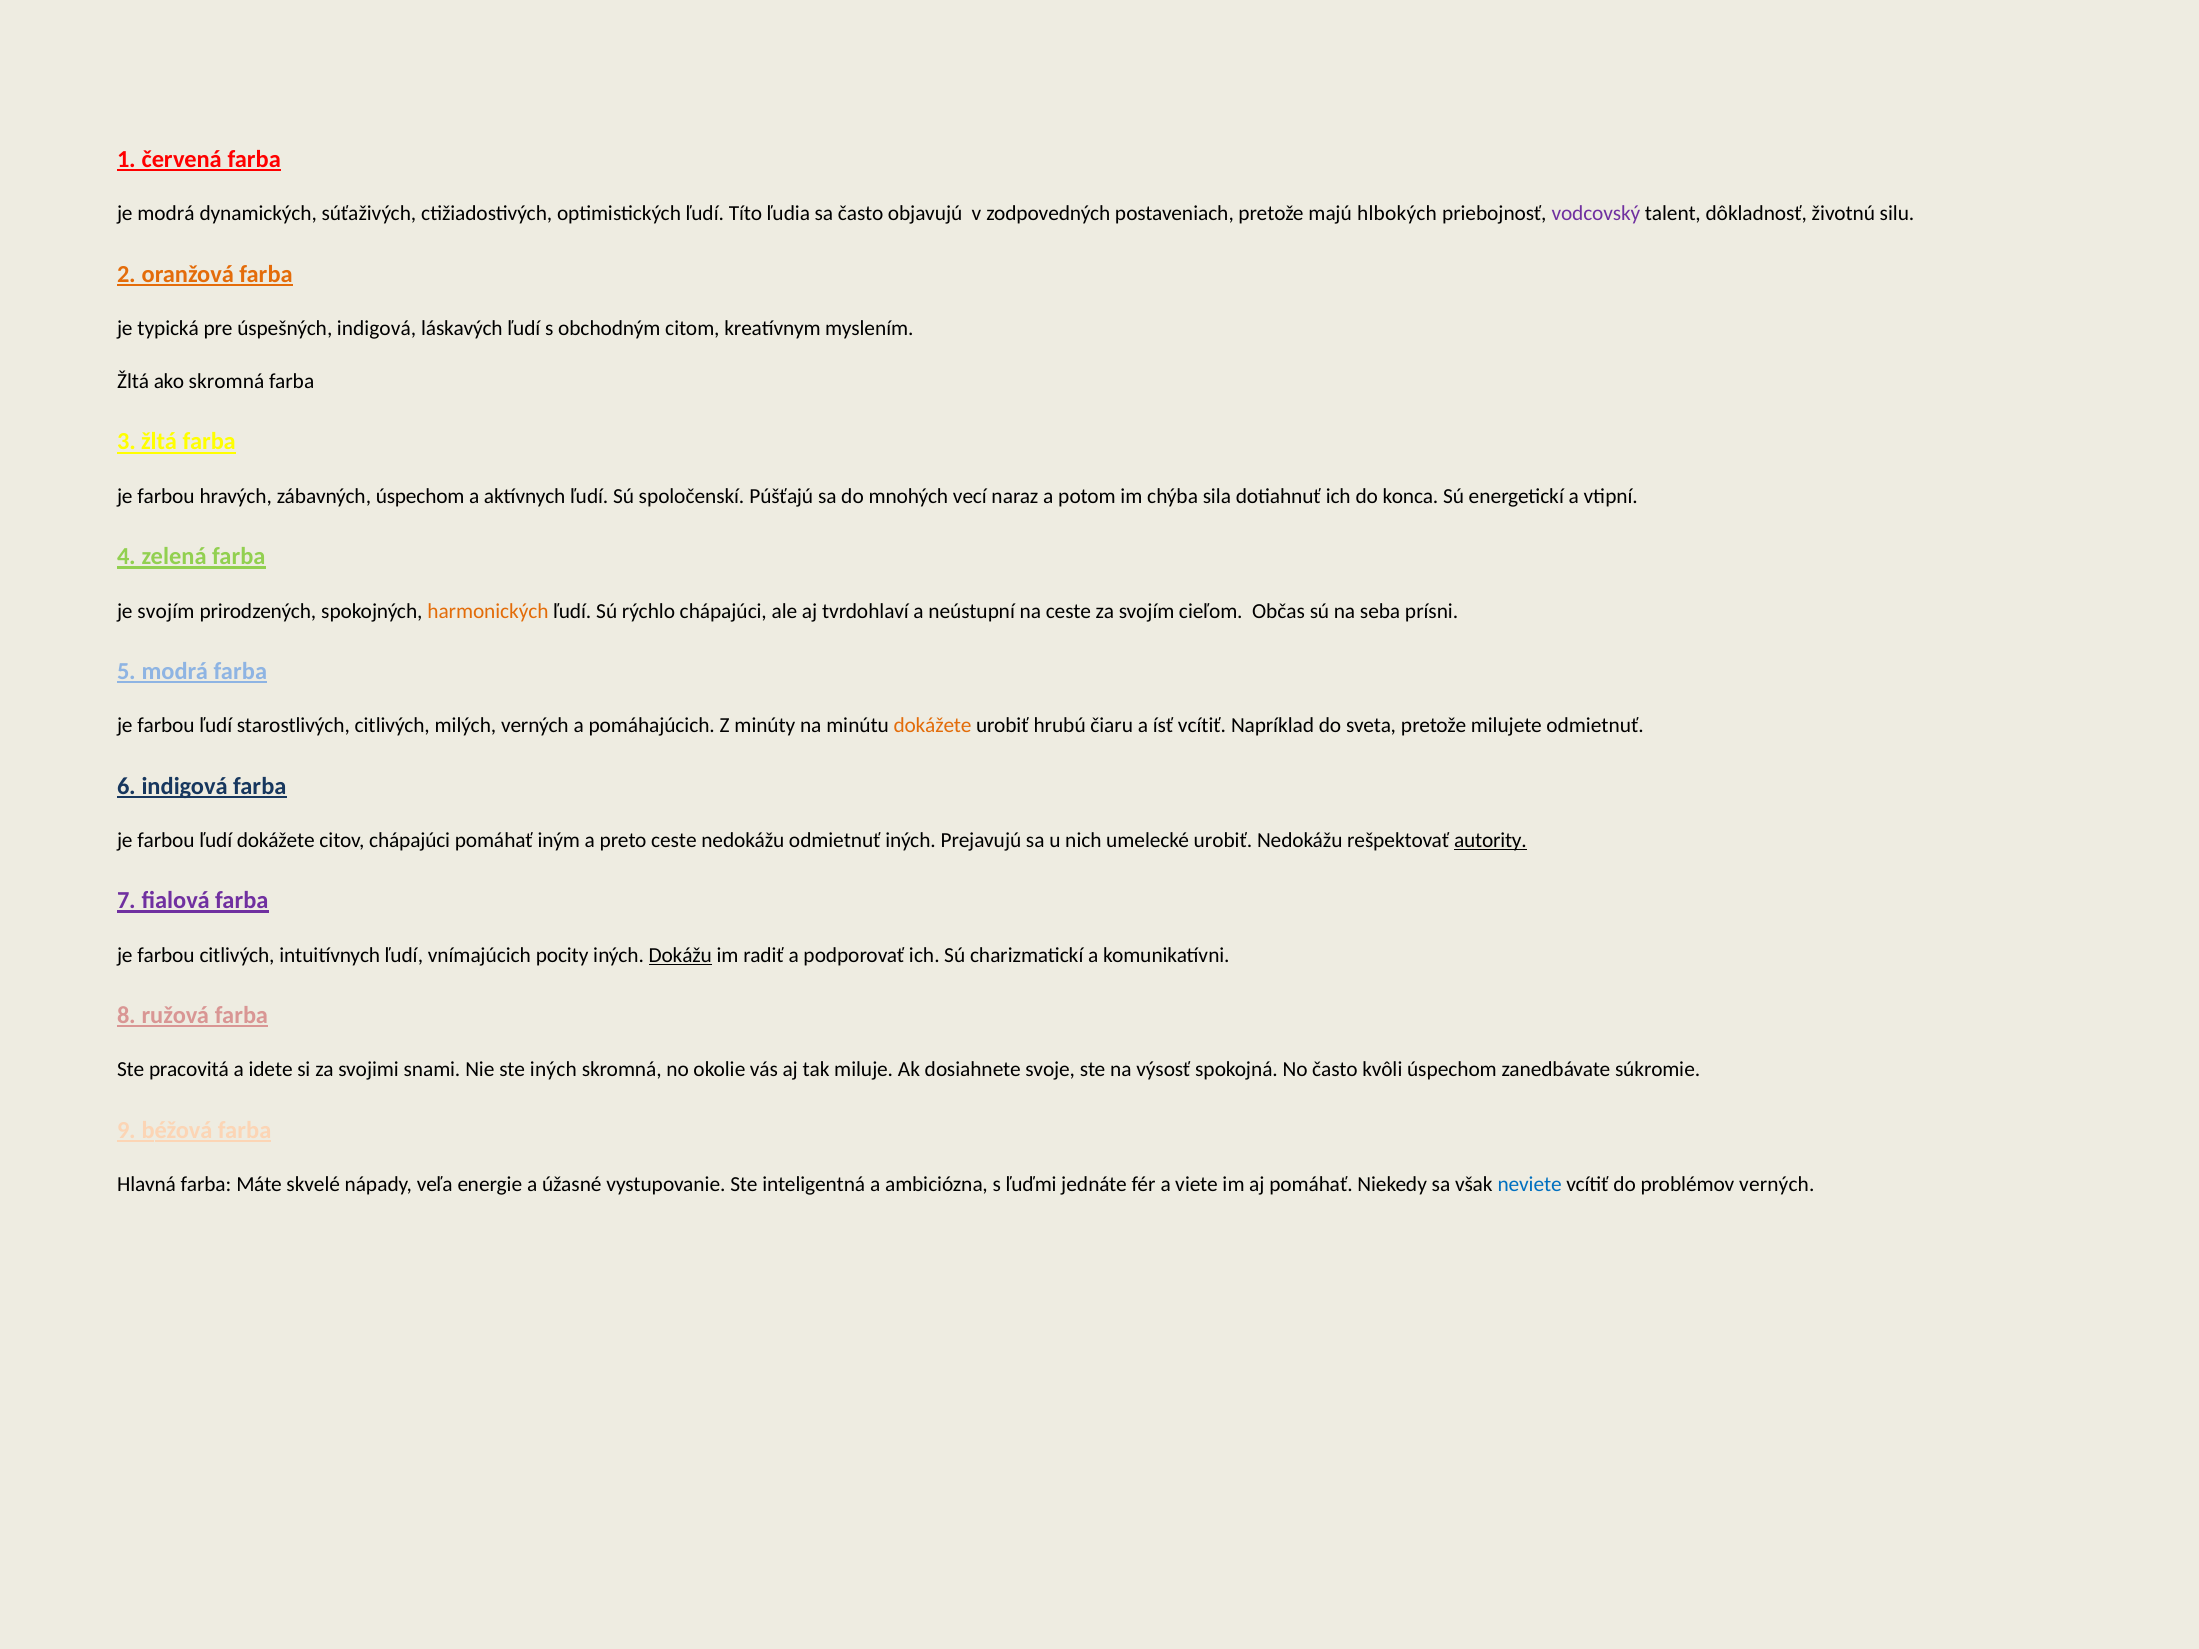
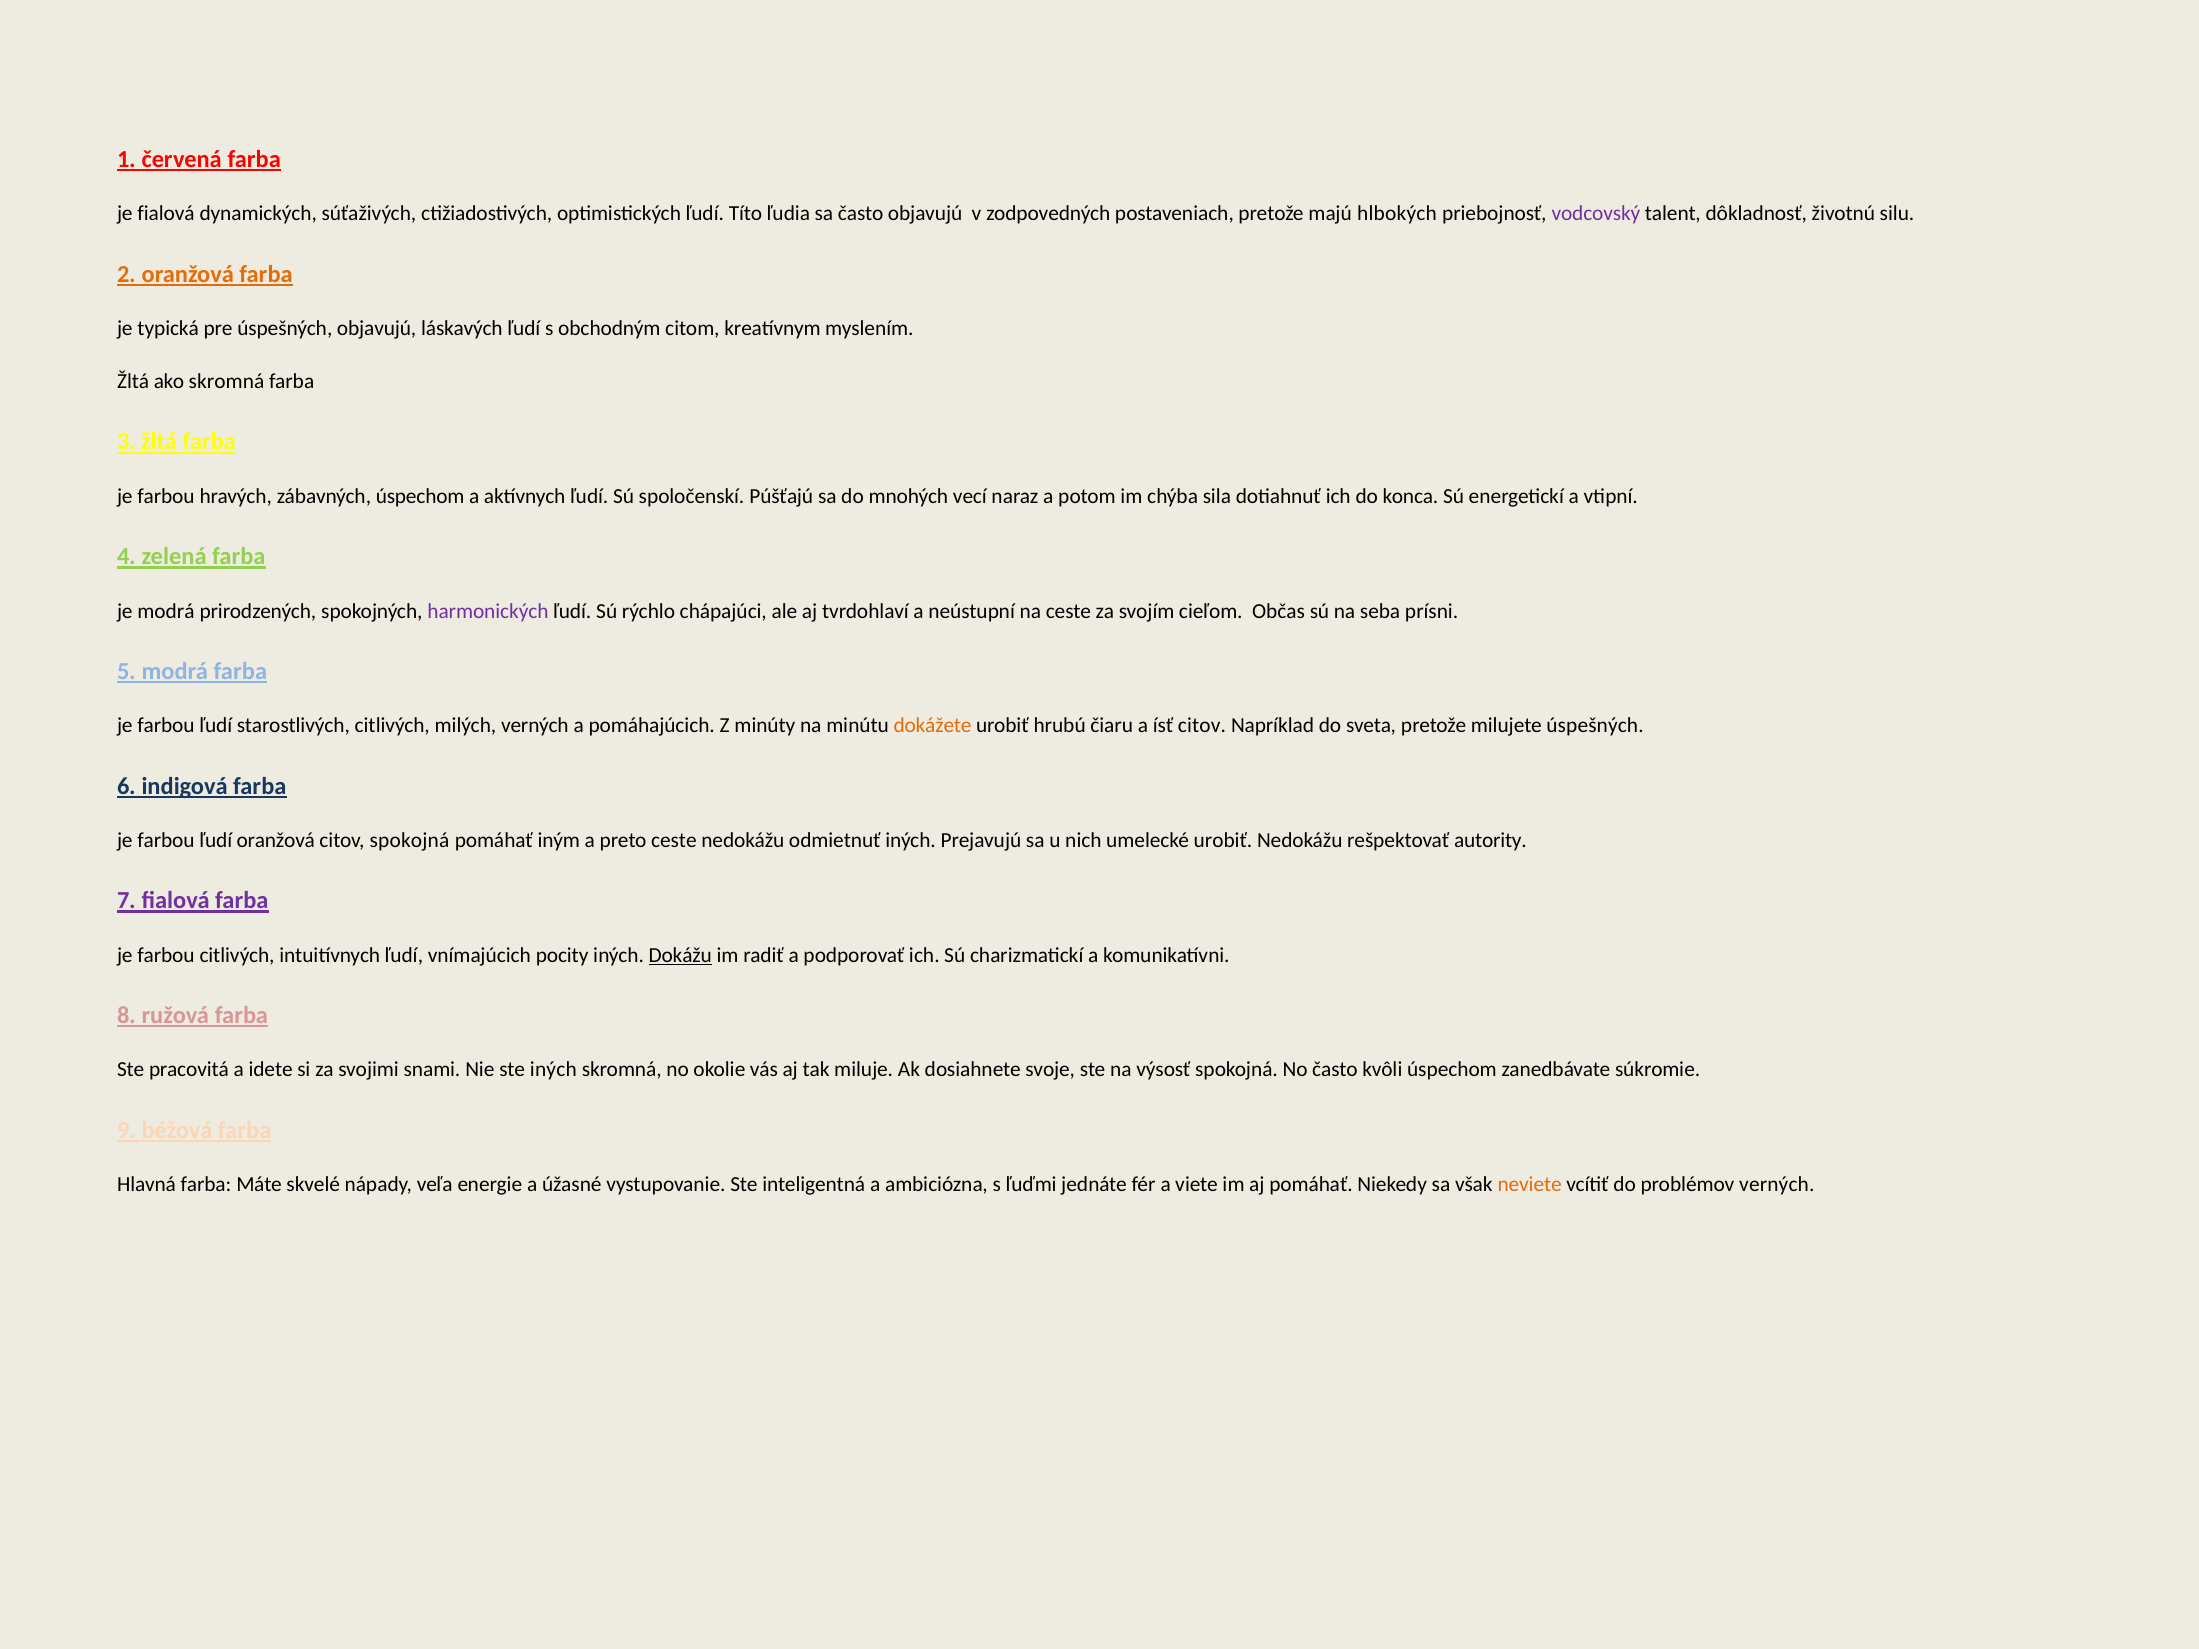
je modrá: modrá -> fialová
úspešných indigová: indigová -> objavujú
je svojím: svojím -> modrá
harmonických colour: orange -> purple
ísť vcítiť: vcítiť -> citov
milujete odmietnuť: odmietnuť -> úspešných
ľudí dokážete: dokážete -> oranžová
citov chápajúci: chápajúci -> spokojná
autority underline: present -> none
neviete colour: blue -> orange
